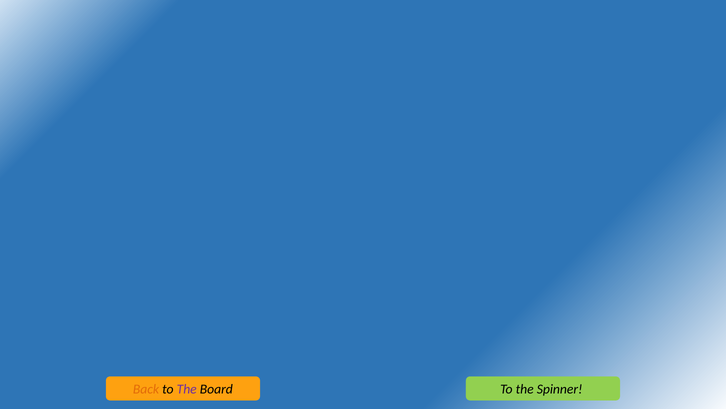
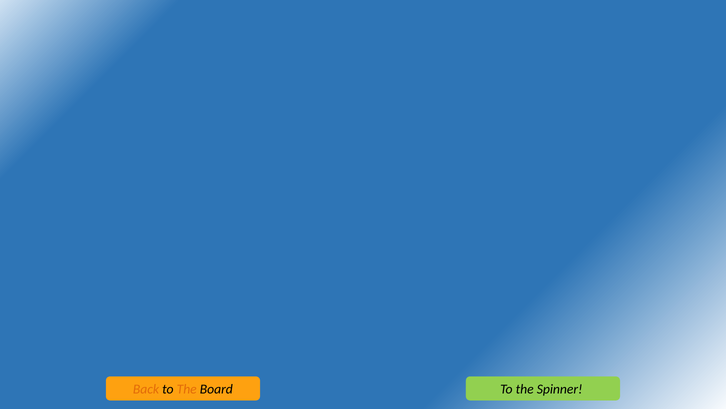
The at (187, 389) colour: purple -> orange
